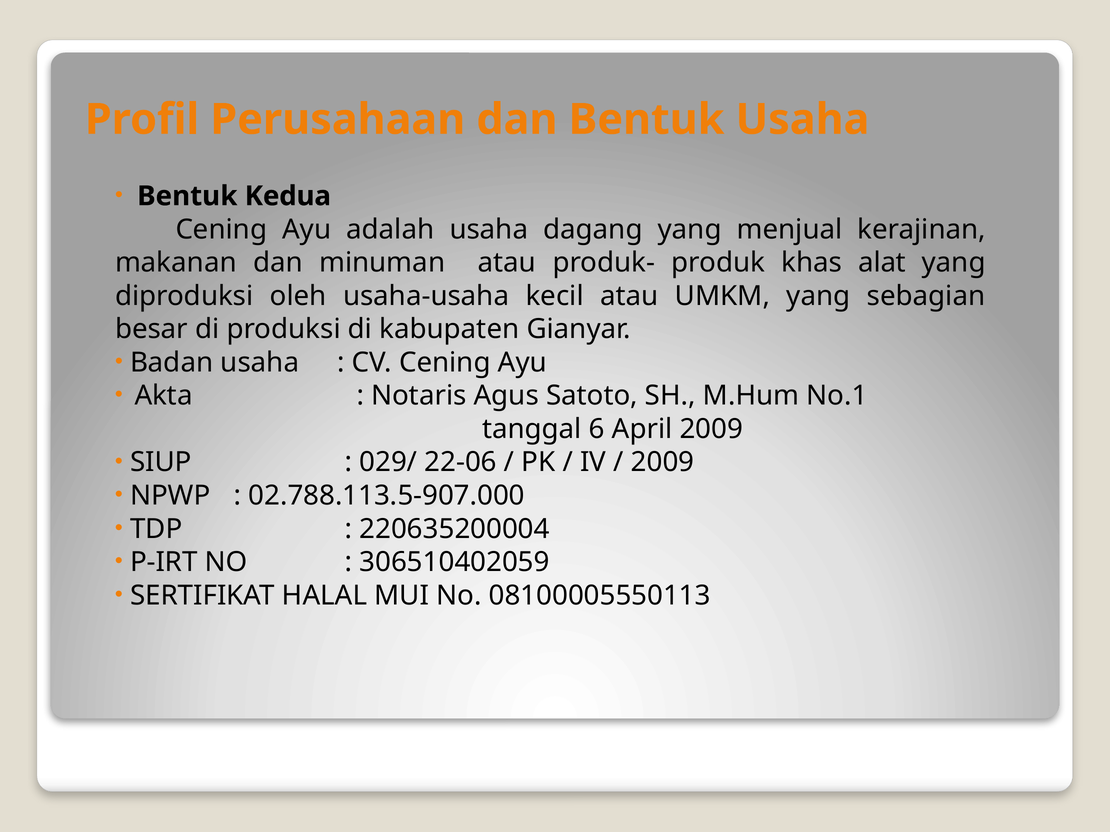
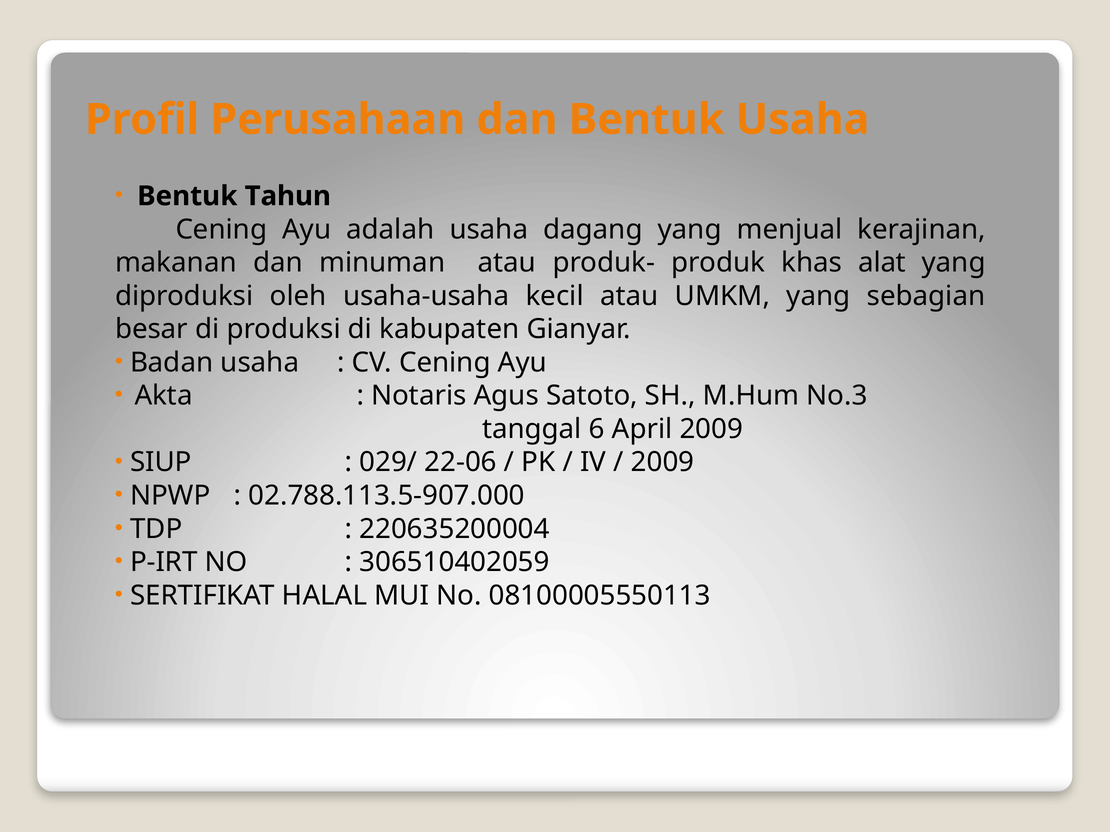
Kedua: Kedua -> Tahun
No.1: No.1 -> No.3
